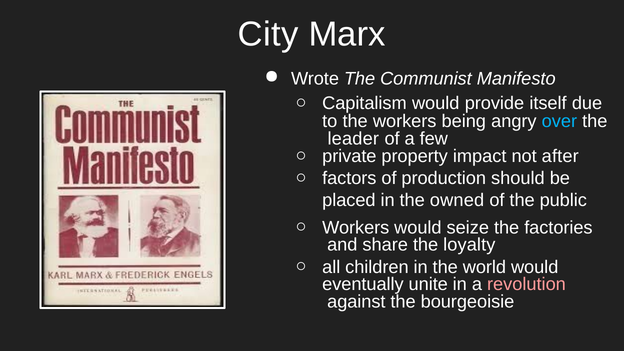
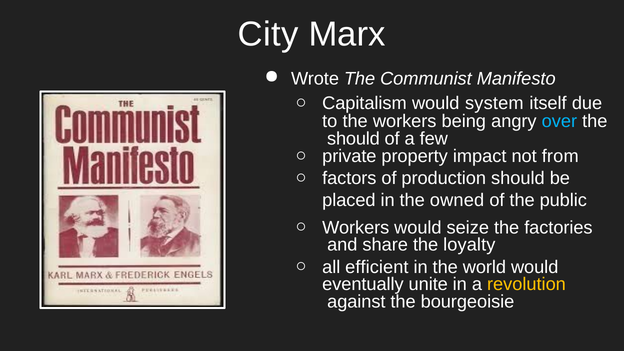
provide: provide -> system
leader at (353, 139): leader -> should
after: after -> from
children: children -> efficient
revolution colour: pink -> yellow
